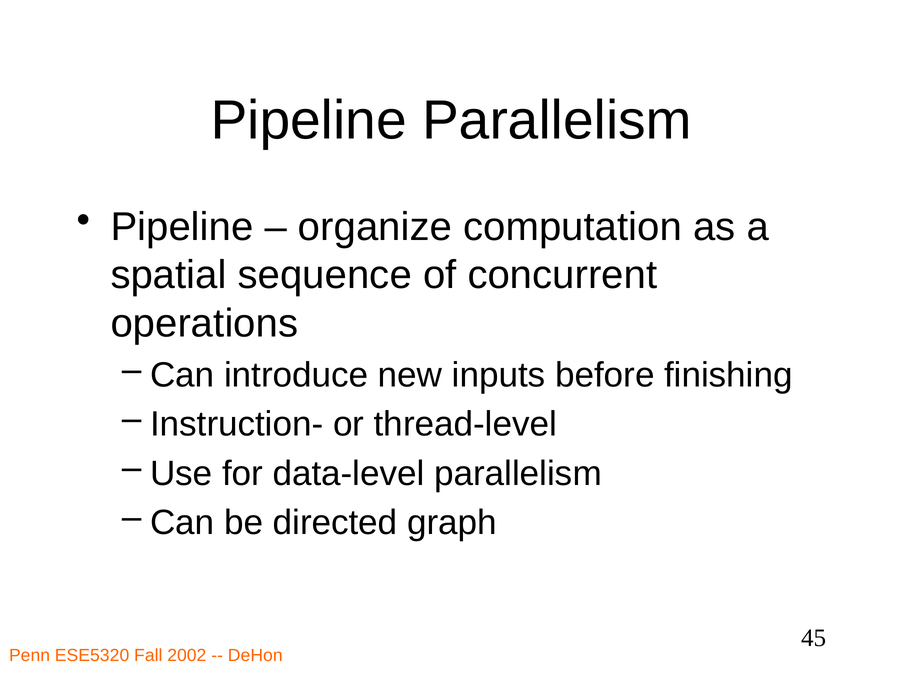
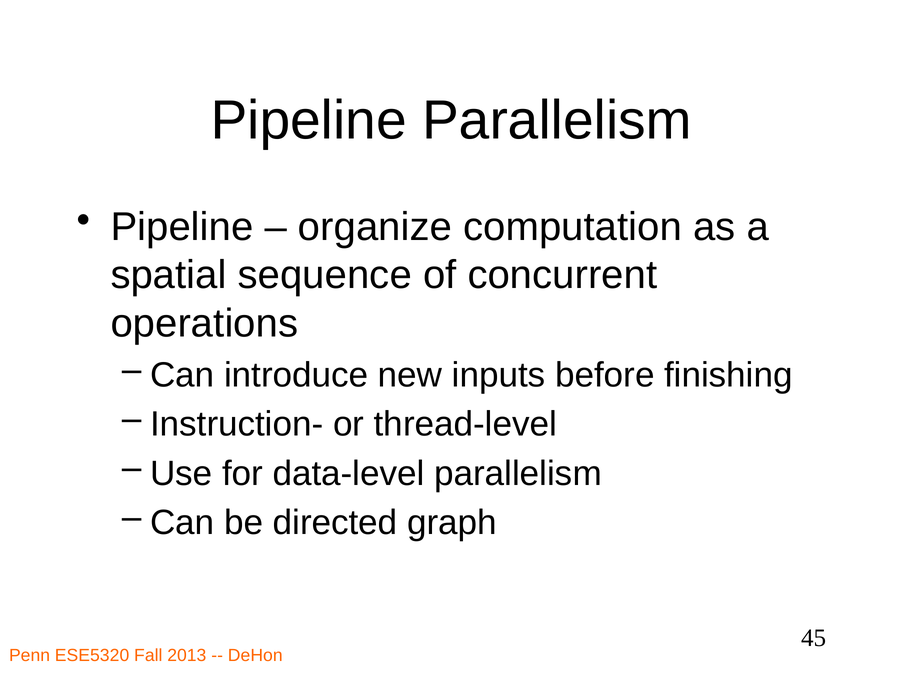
2002: 2002 -> 2013
